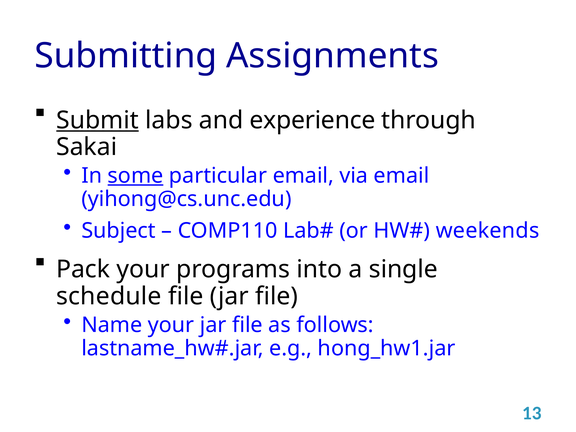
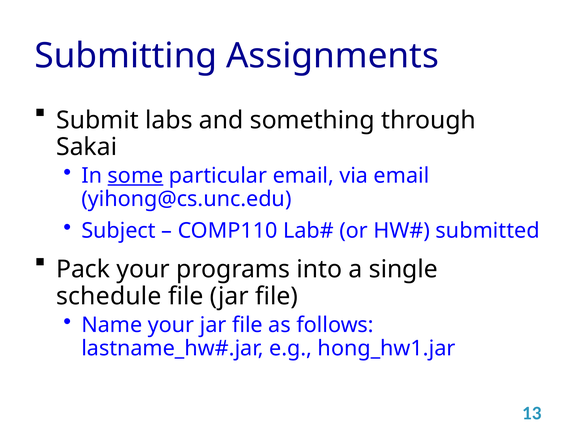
Submit underline: present -> none
experience: experience -> something
weekends: weekends -> submitted
